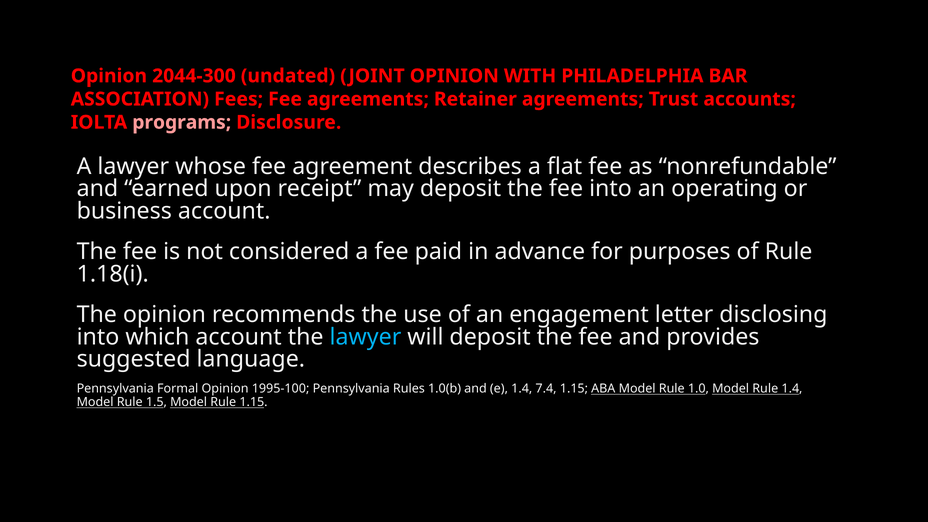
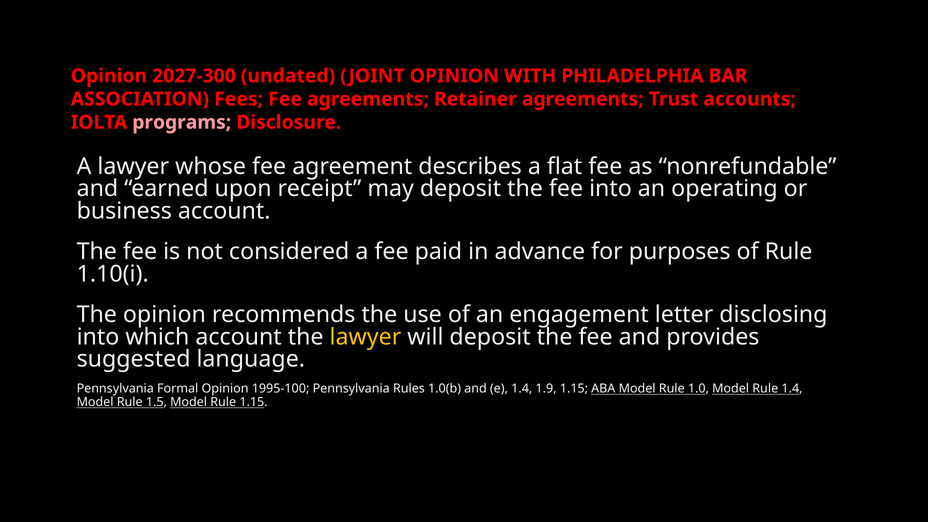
2044-300: 2044-300 -> 2027-300
1.18(i: 1.18(i -> 1.10(i
lawyer at (365, 337) colour: light blue -> yellow
7.4: 7.4 -> 1.9
